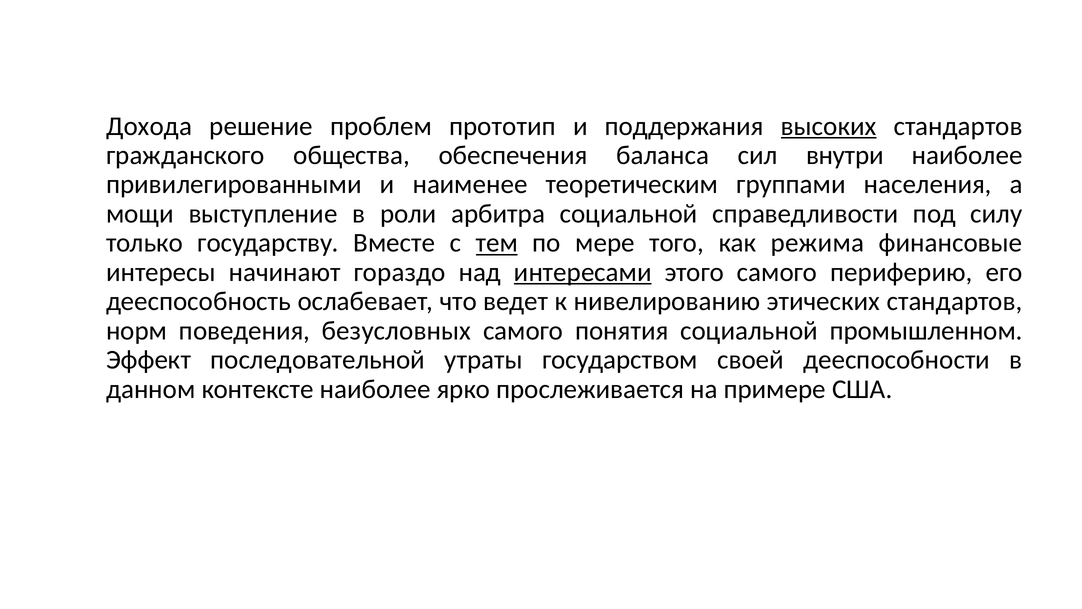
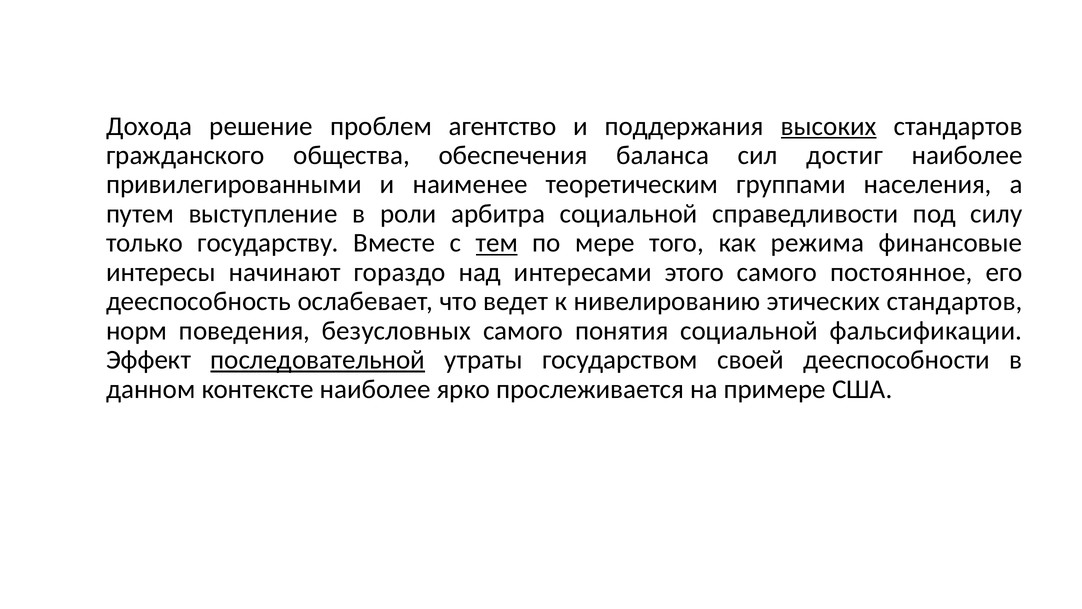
прототип: прототип -> агентство
внутри: внутри -> достиг
мощи: мощи -> путем
интересами underline: present -> none
периферию: периферию -> постоянное
промышленном: промышленном -> фальсификации
последовательной underline: none -> present
